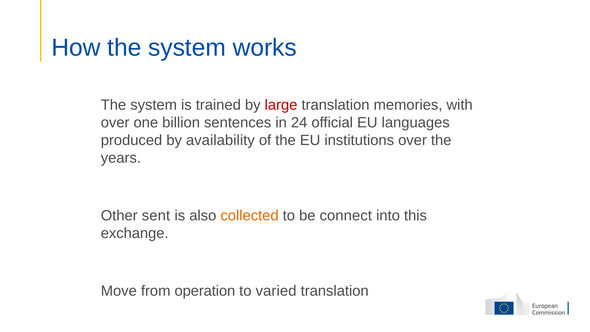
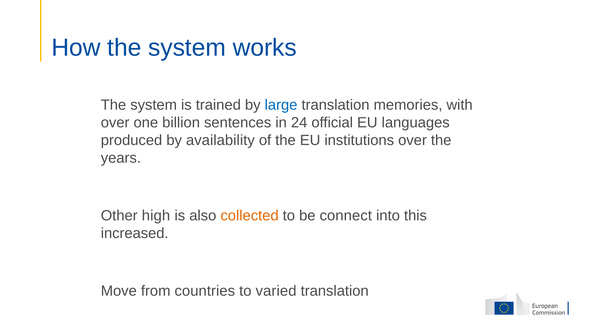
large colour: red -> blue
sent: sent -> high
exchange: exchange -> increased
operation: operation -> countries
